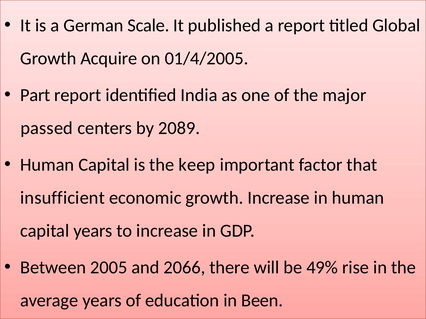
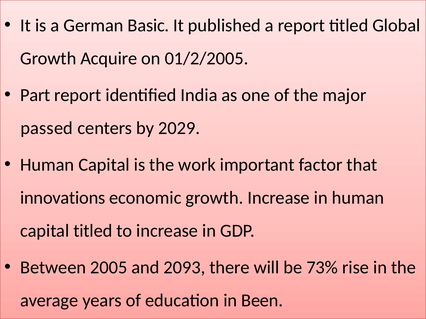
Scale: Scale -> Basic
01/4/2005: 01/4/2005 -> 01/2/2005
2089: 2089 -> 2029
keep: keep -> work
insufficient: insufficient -> innovations
capital years: years -> titled
2066: 2066 -> 2093
49%: 49% -> 73%
